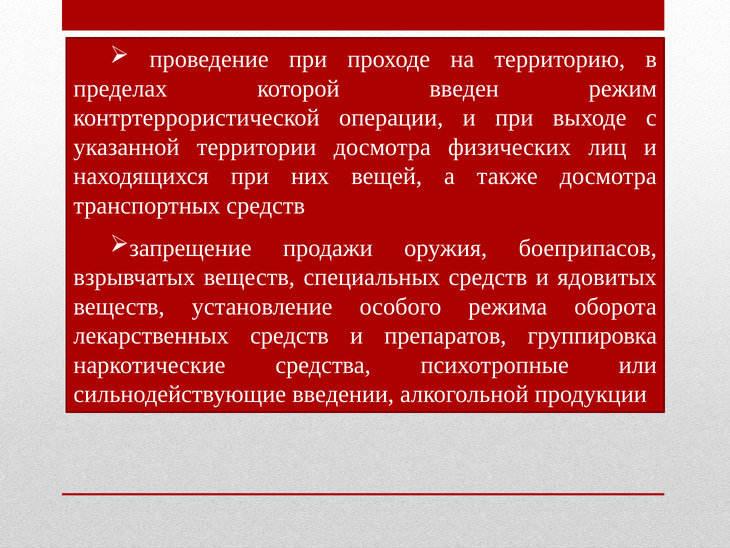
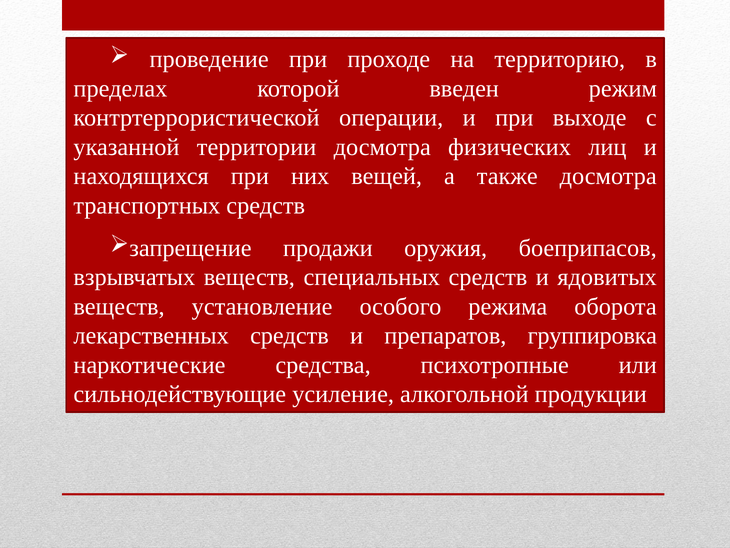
введении: введении -> усиление
